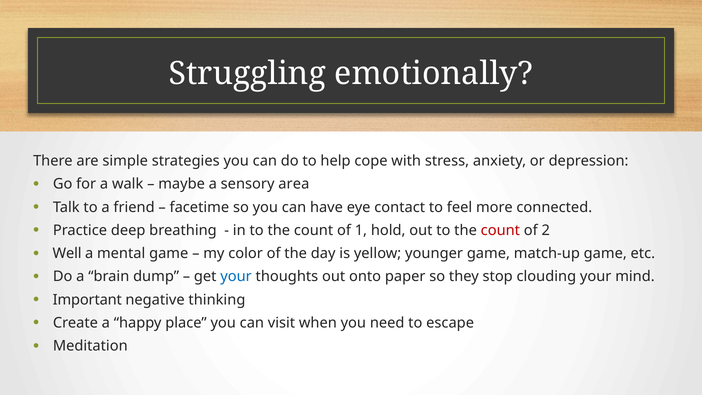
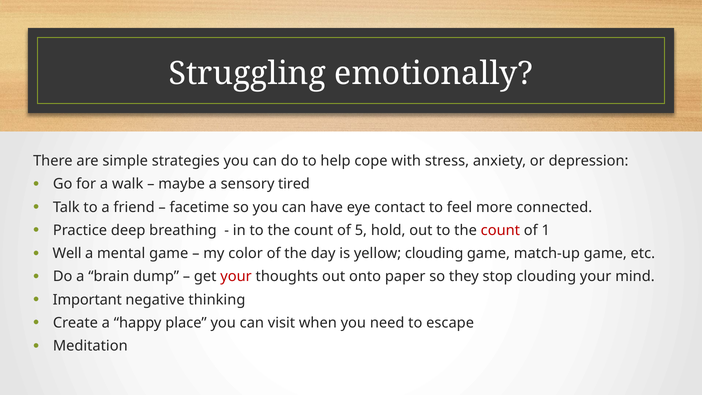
area: area -> tired
1: 1 -> 5
2: 2 -> 1
yellow younger: younger -> clouding
your at (236, 277) colour: blue -> red
